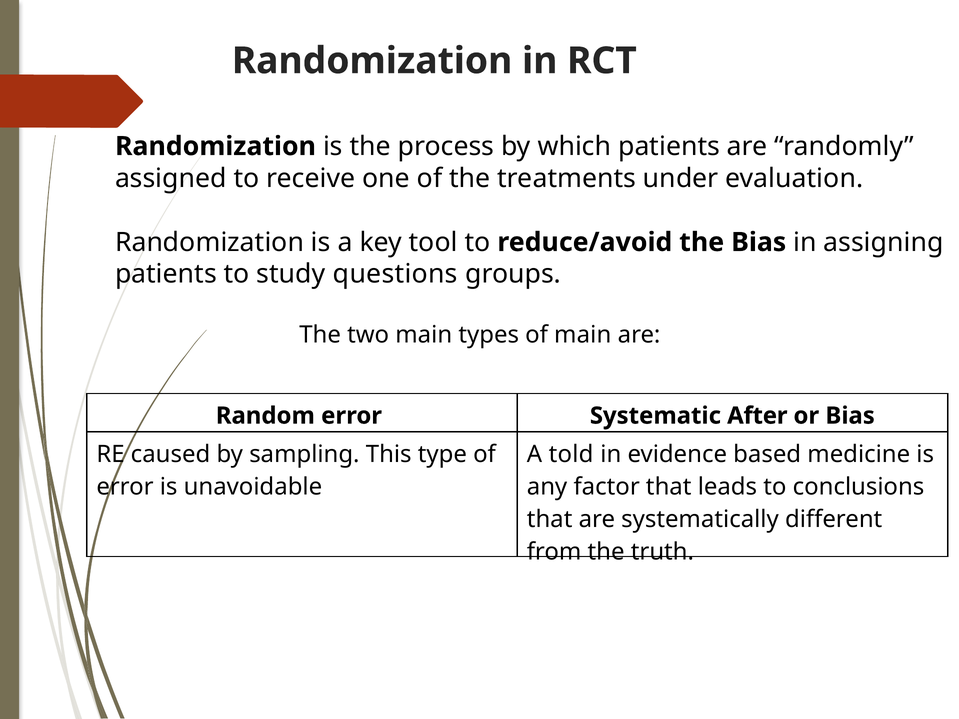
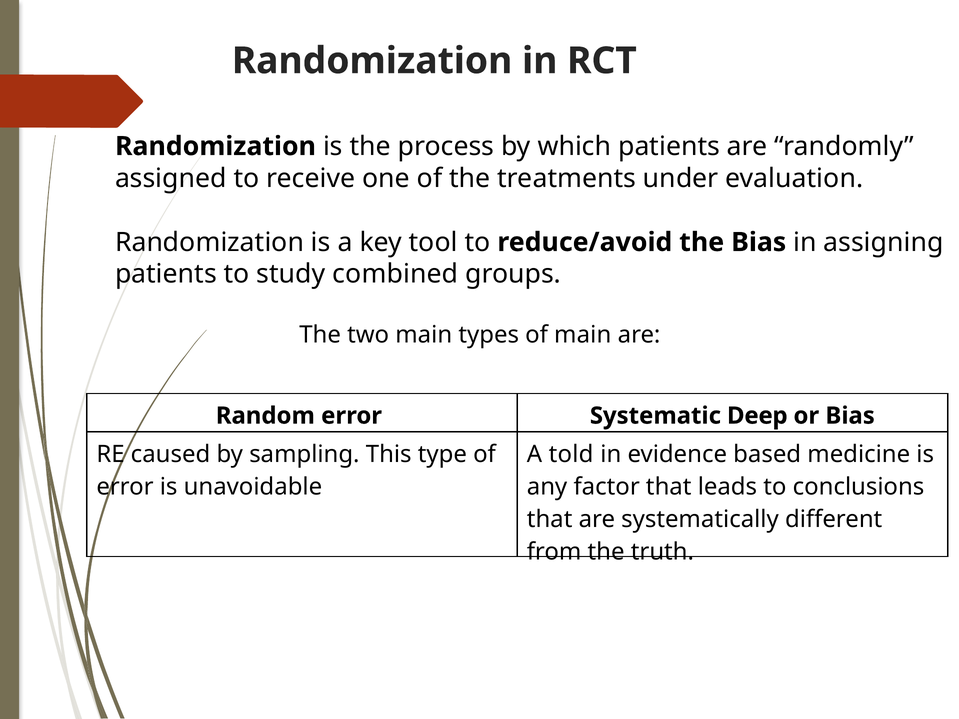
questions: questions -> combined
After: After -> Deep
